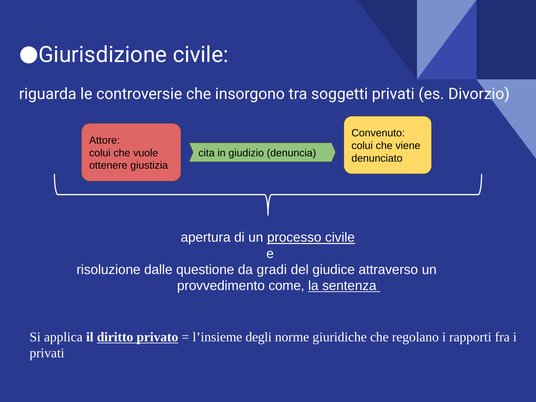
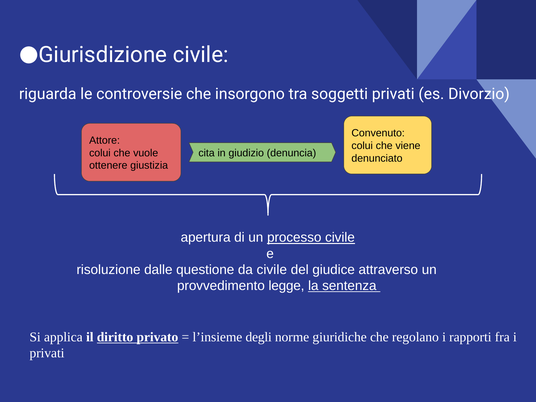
da gradi: gradi -> civile
come: come -> legge
